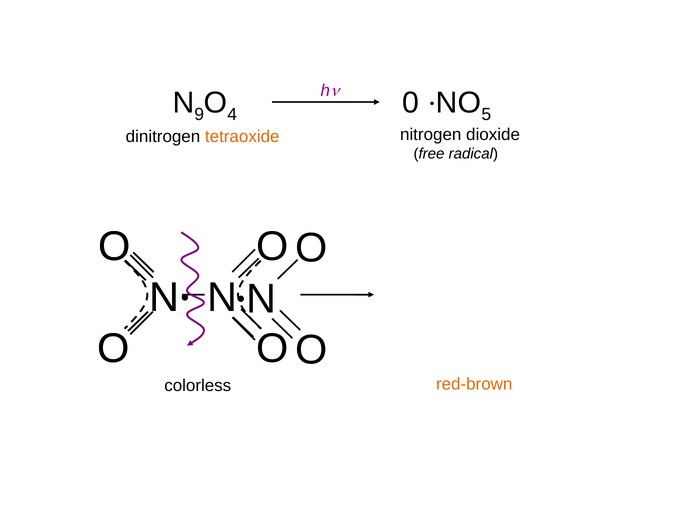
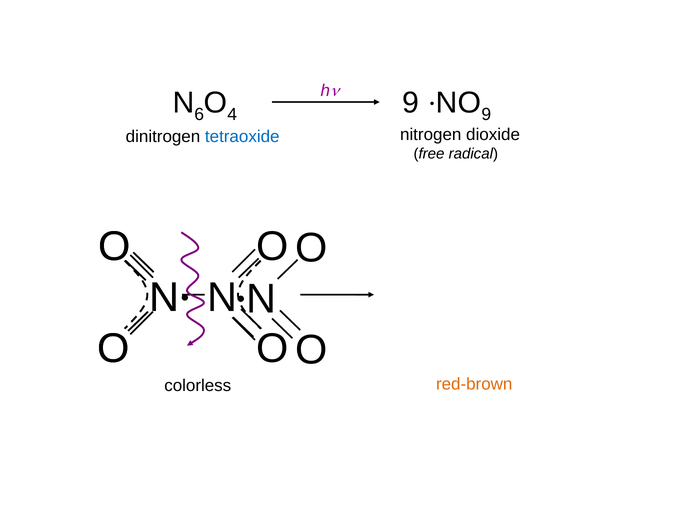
hn 0: 0 -> 9
5 at (486, 115): 5 -> 9
9: 9 -> 6
tetraoxide colour: orange -> blue
